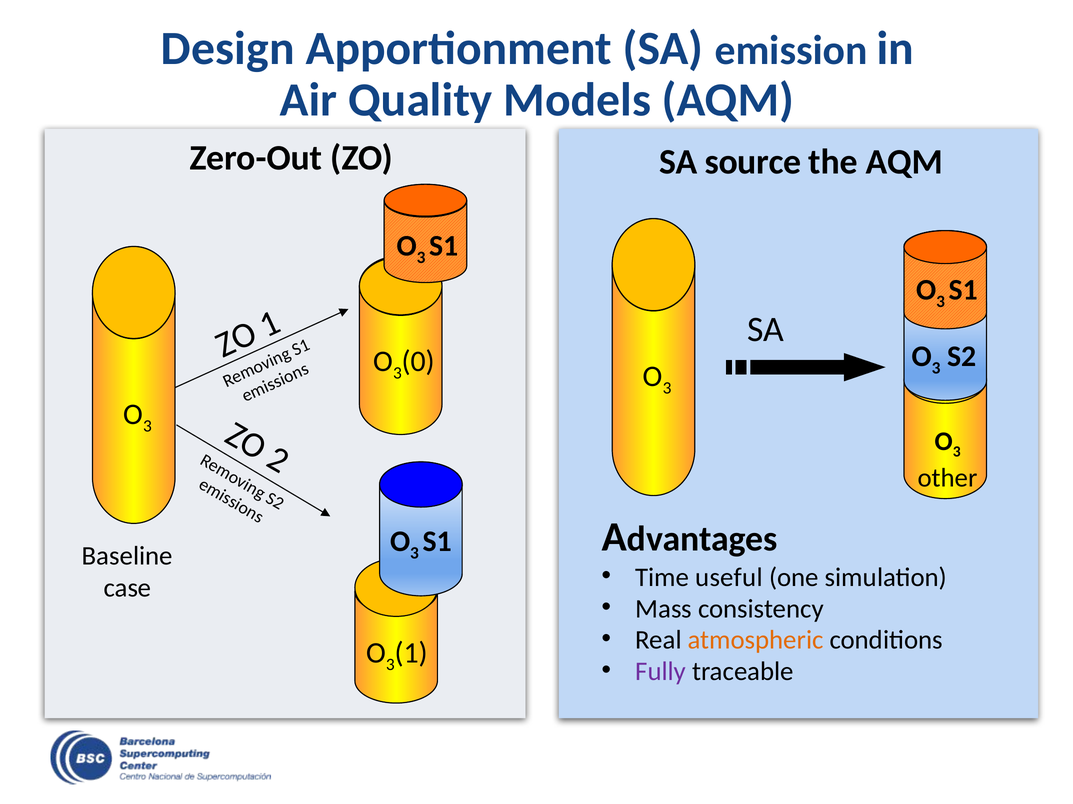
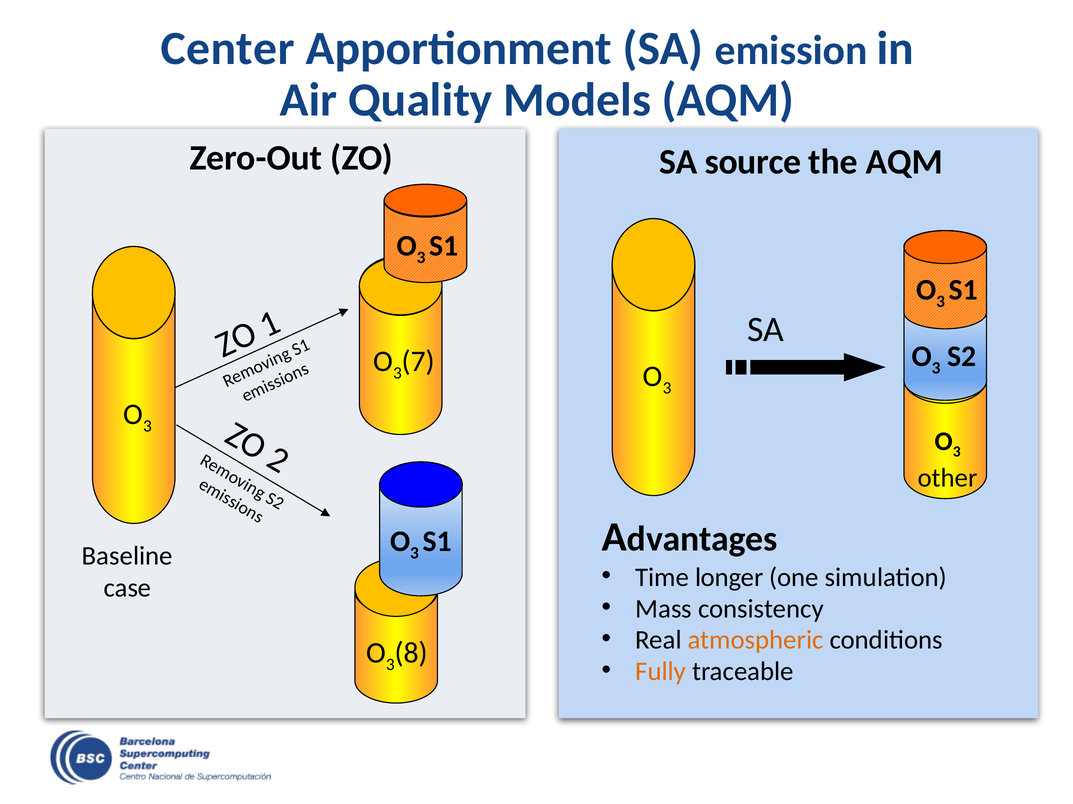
Design: Design -> Center
0: 0 -> 7
useful: useful -> longer
1 at (411, 653): 1 -> 8
Fully colour: purple -> orange
